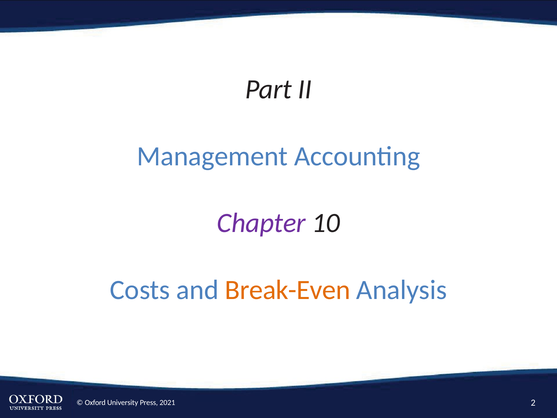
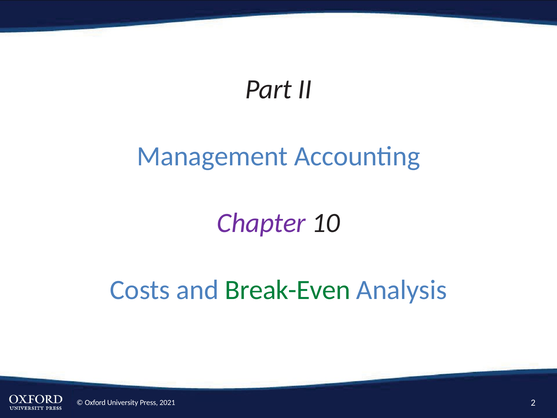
Break-Even colour: orange -> green
